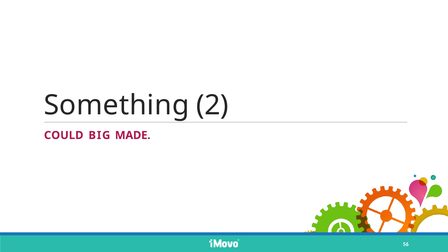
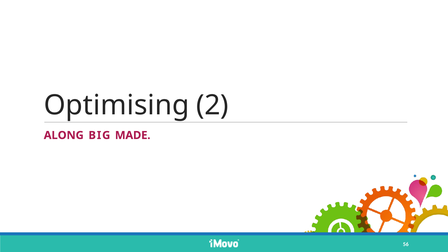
Something: Something -> Optimising
COULD: COULD -> ALONG
